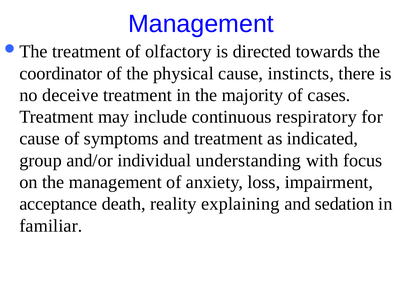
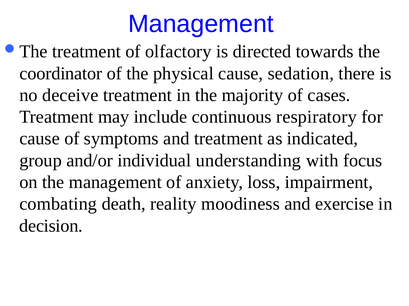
instincts: instincts -> sedation
acceptance: acceptance -> combating
explaining: explaining -> moodiness
sedation: sedation -> exercise
familiar: familiar -> decision
